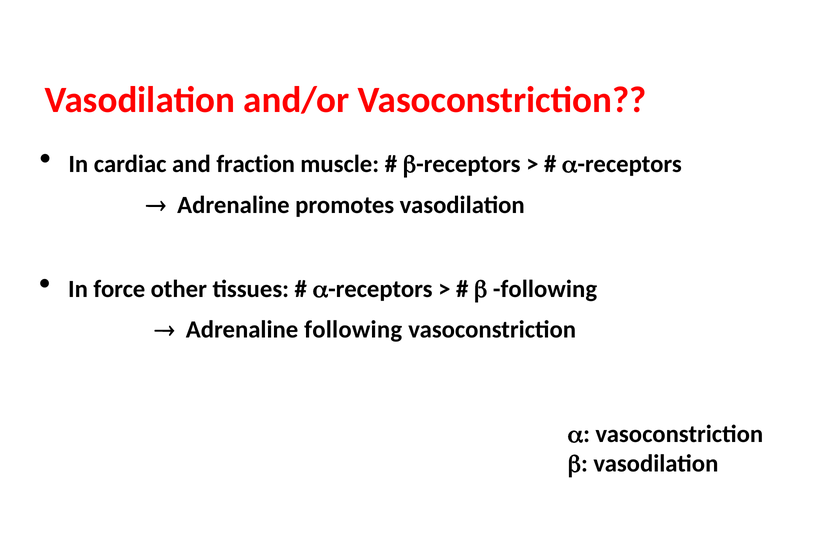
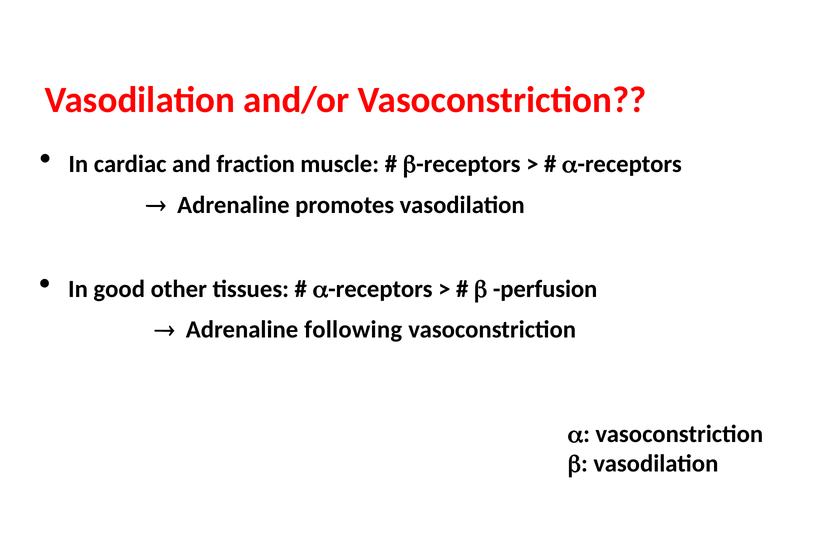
force: force -> good
following at (545, 289): following -> perfusion
